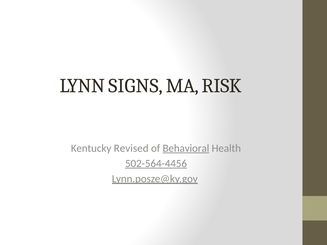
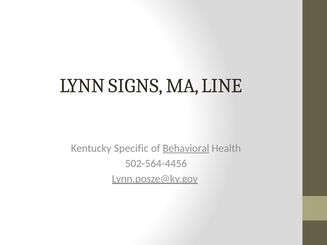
RISK: RISK -> LINE
Revised: Revised -> Specific
502-564-4456 underline: present -> none
